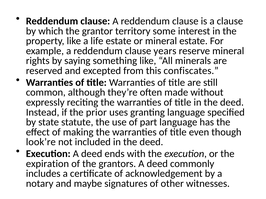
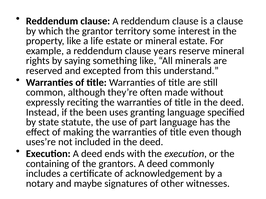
confiscates: confiscates -> understand
prior: prior -> been
look’re: look’re -> uses’re
expiration: expiration -> containing
